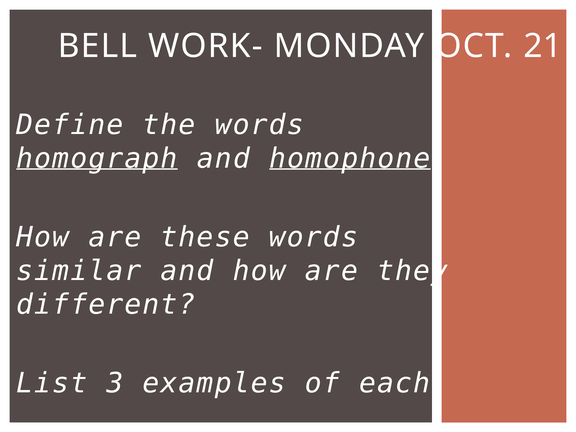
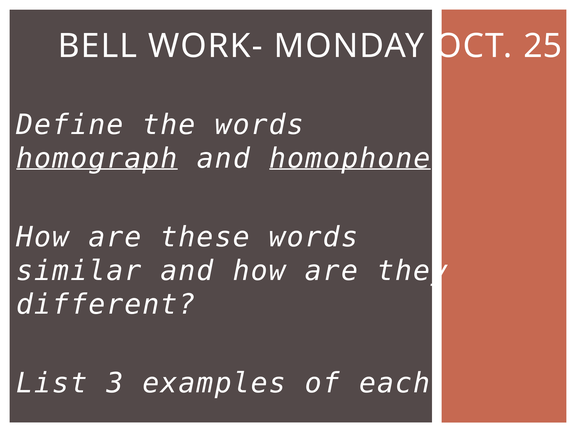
21: 21 -> 25
